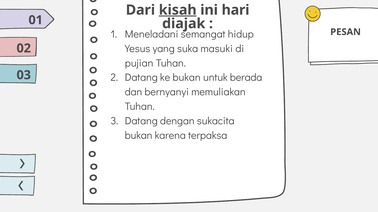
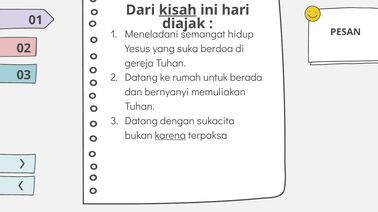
masuki: masuki -> berdoa
pujian: pujian -> gereja
ke bukan: bukan -> rumah
karena underline: none -> present
